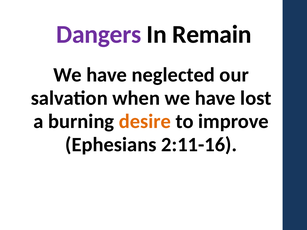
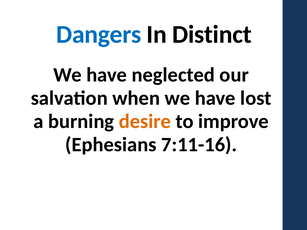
Dangers colour: purple -> blue
Remain: Remain -> Distinct
2:11-16: 2:11-16 -> 7:11-16
